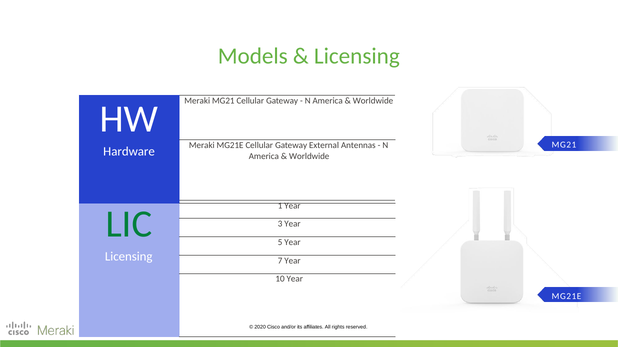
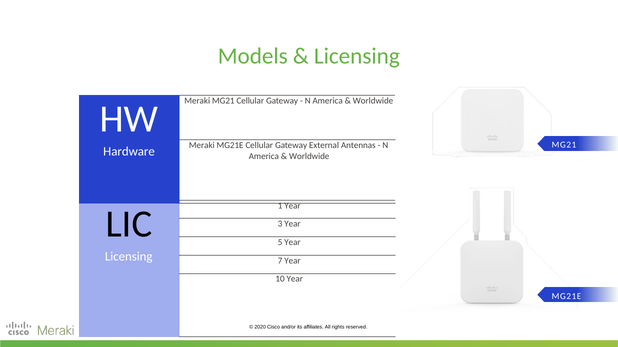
LIC colour: green -> black
